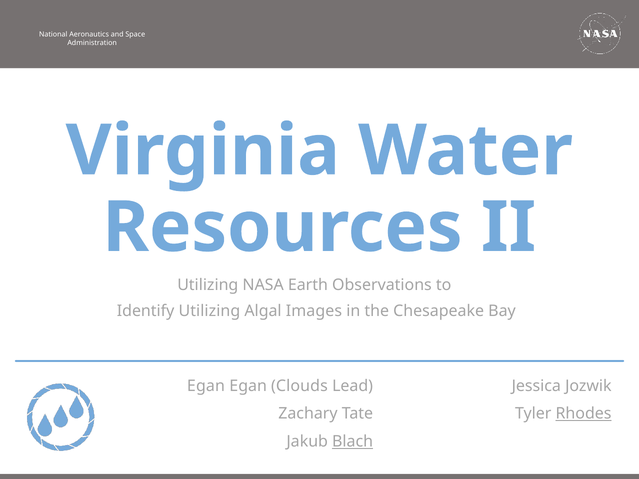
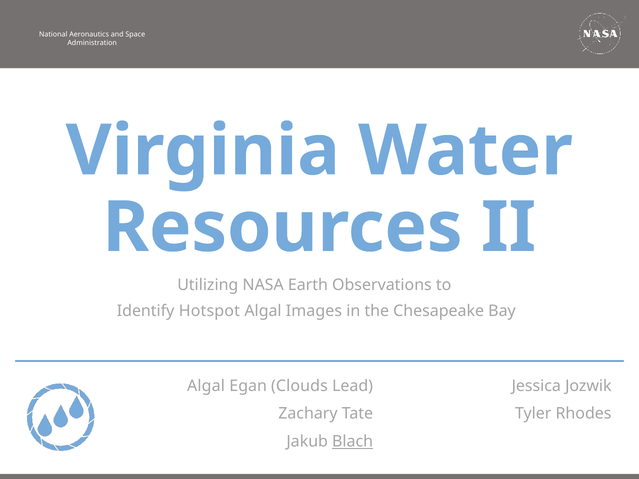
Identify Utilizing: Utilizing -> Hotspot
Egan at (206, 386): Egan -> Algal
Rhodes underline: present -> none
